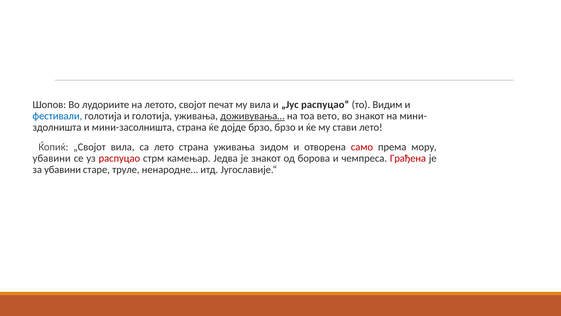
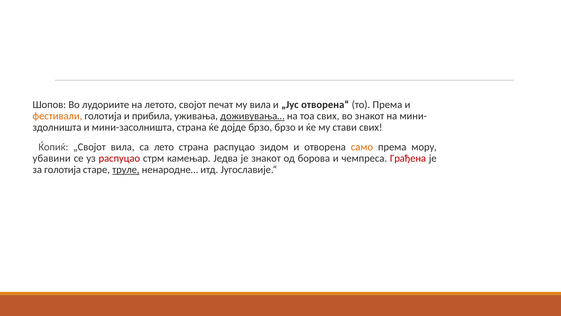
распуцао“: распуцао“ -> отворена“
то Видим: Видим -> Према
фестивали colour: blue -> orange
и голотија: голотија -> прибила
тоа вето: вето -> свих
стави лето: лето -> свих
страна уживања: уживања -> распуцао
само colour: red -> orange
за убавини: убавини -> голотија
труле underline: none -> present
